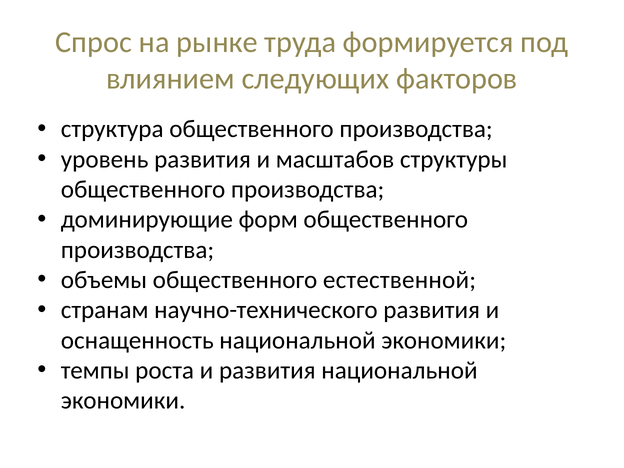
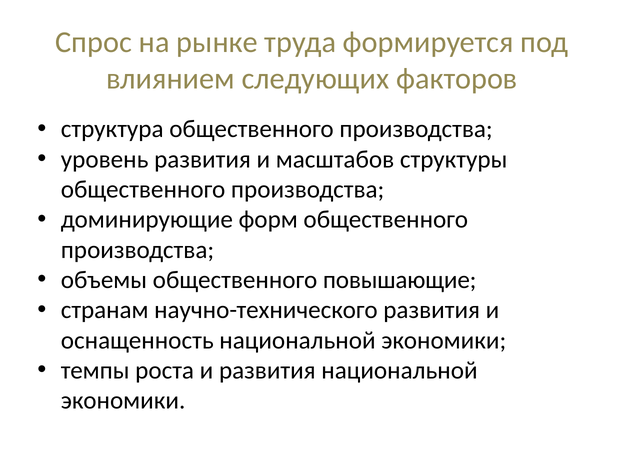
естественной: естественной -> повышающие
